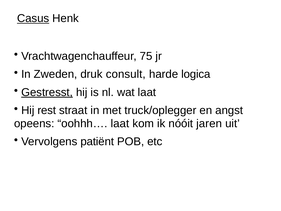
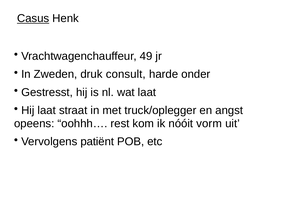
75: 75 -> 49
logica: logica -> onder
Gestresst underline: present -> none
Hij rest: rest -> laat
oohhh… laat: laat -> rest
jaren: jaren -> vorm
